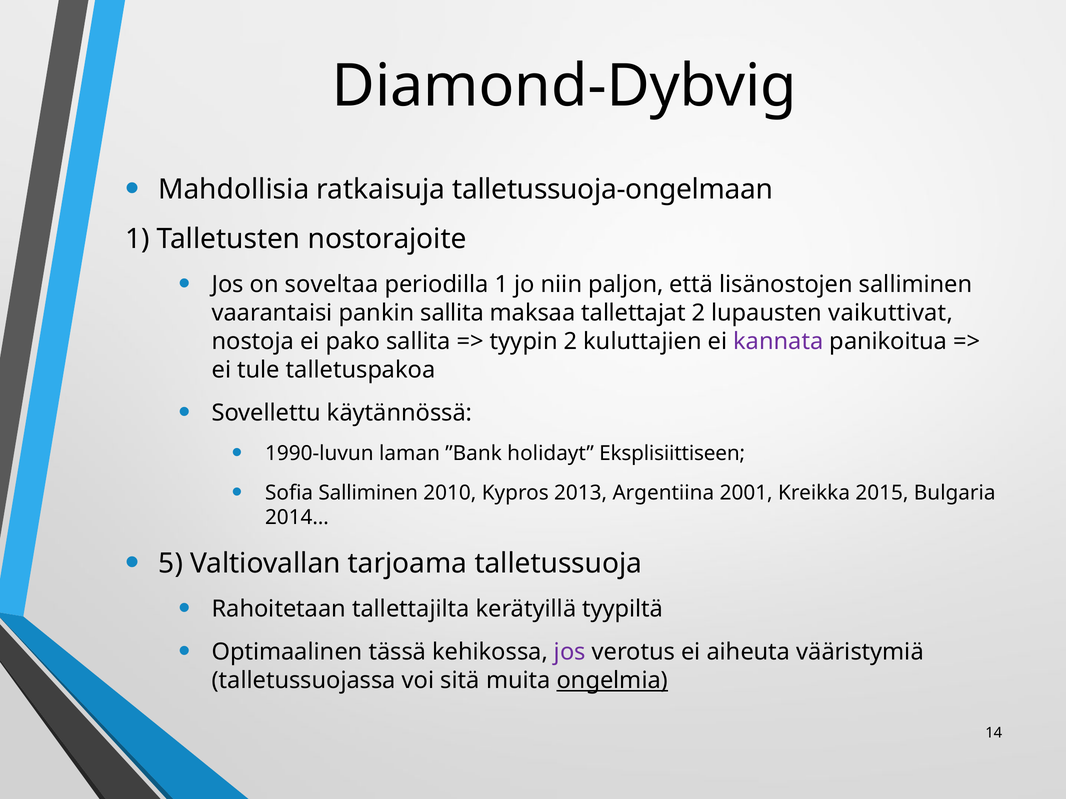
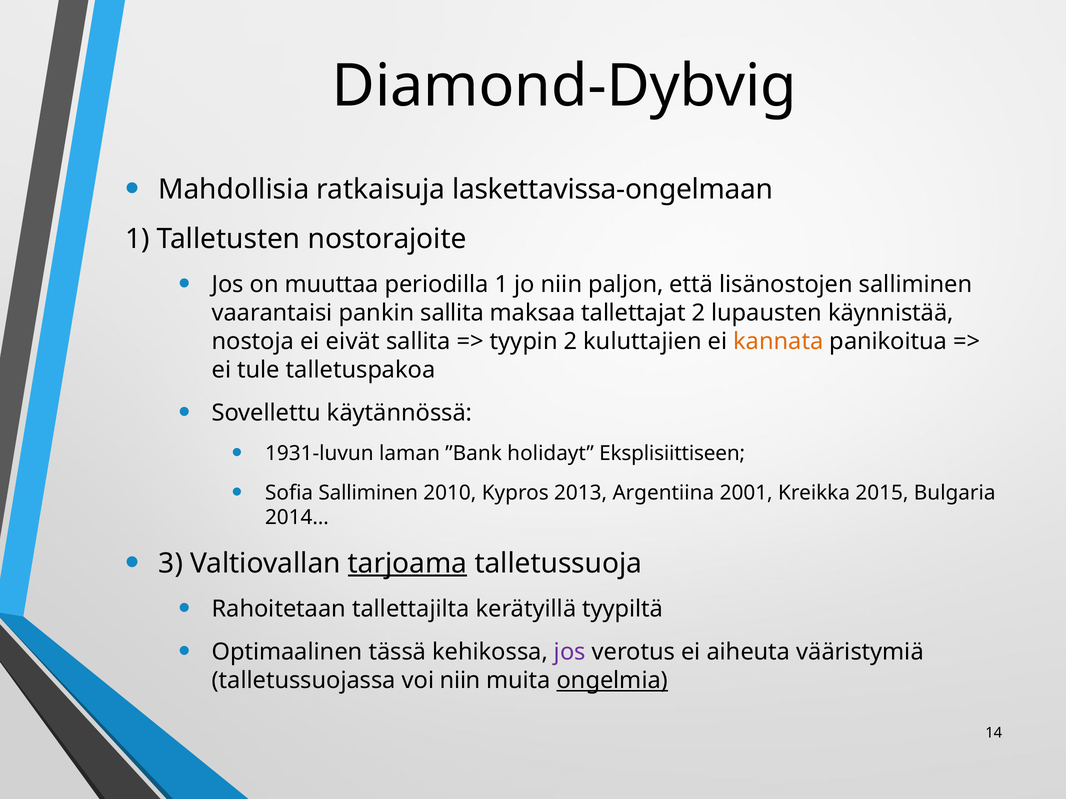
talletussuoja-ongelmaan: talletussuoja-ongelmaan -> laskettavissa-ongelmaan
soveltaa: soveltaa -> muuttaa
vaikuttivat: vaikuttivat -> käynnistää
pako: pako -> eivät
kannata colour: purple -> orange
1990-luvun: 1990-luvun -> 1931-luvun
5: 5 -> 3
tarjoama underline: none -> present
voi sitä: sitä -> niin
